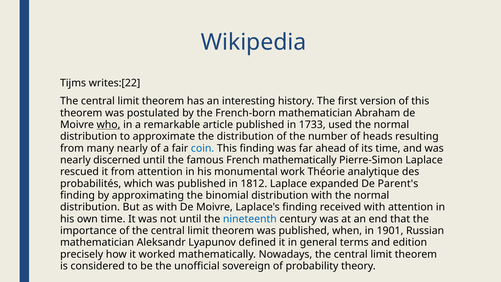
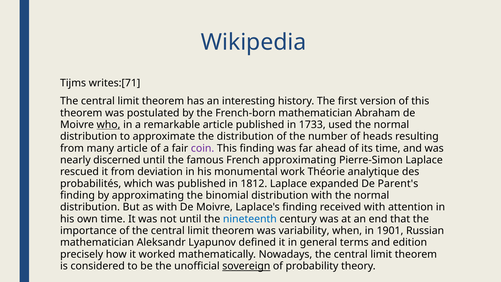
writes:[22: writes:[22 -> writes:[71
many nearly: nearly -> article
coin colour: blue -> purple
French mathematically: mathematically -> approximating
from attention: attention -> deviation
theorem was published: published -> variability
sovereign underline: none -> present
